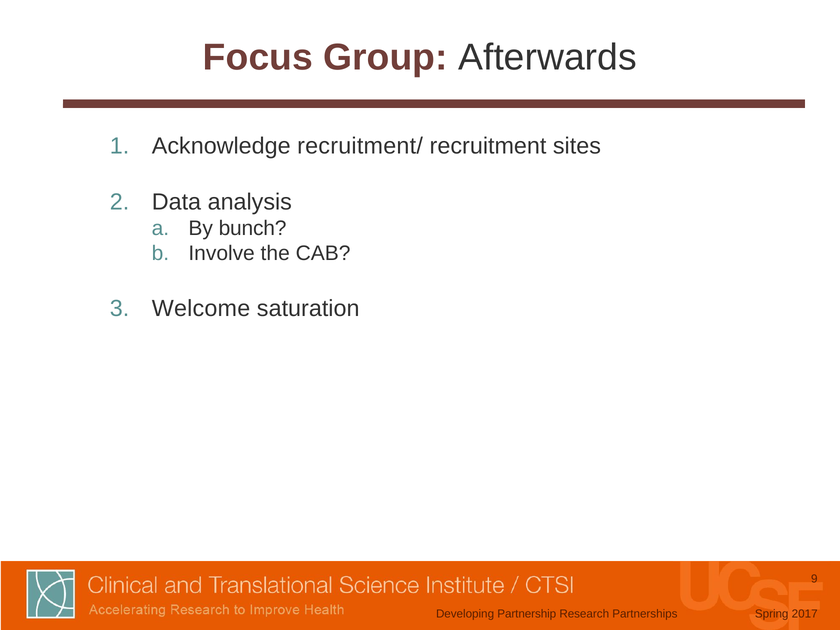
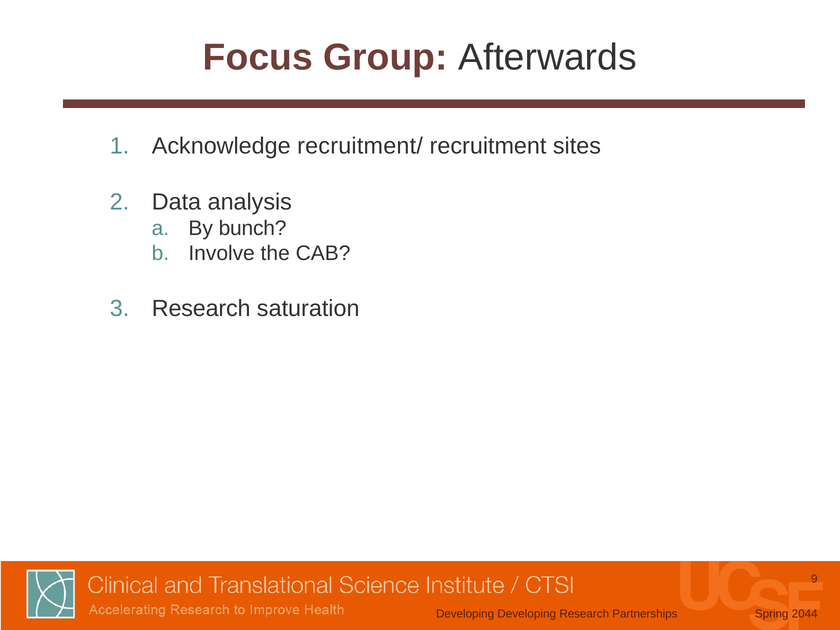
Welcome at (201, 308): Welcome -> Research
Developing Partnership: Partnership -> Developing
2017: 2017 -> 2044
